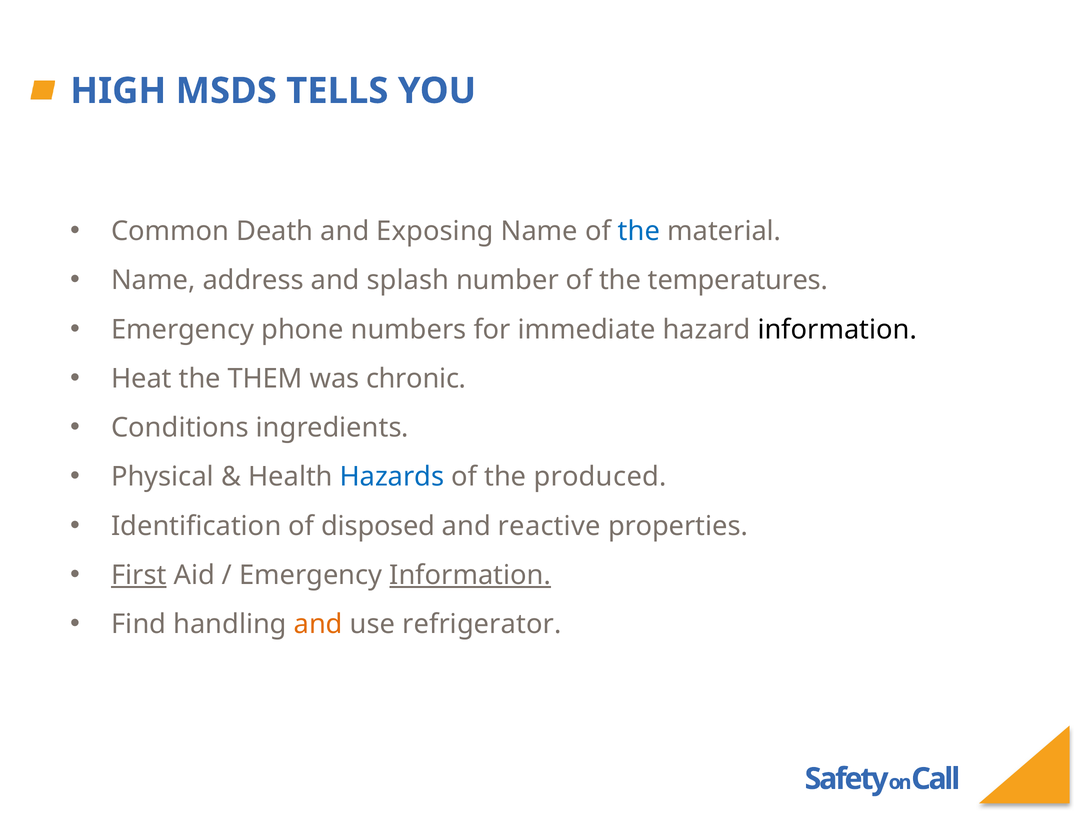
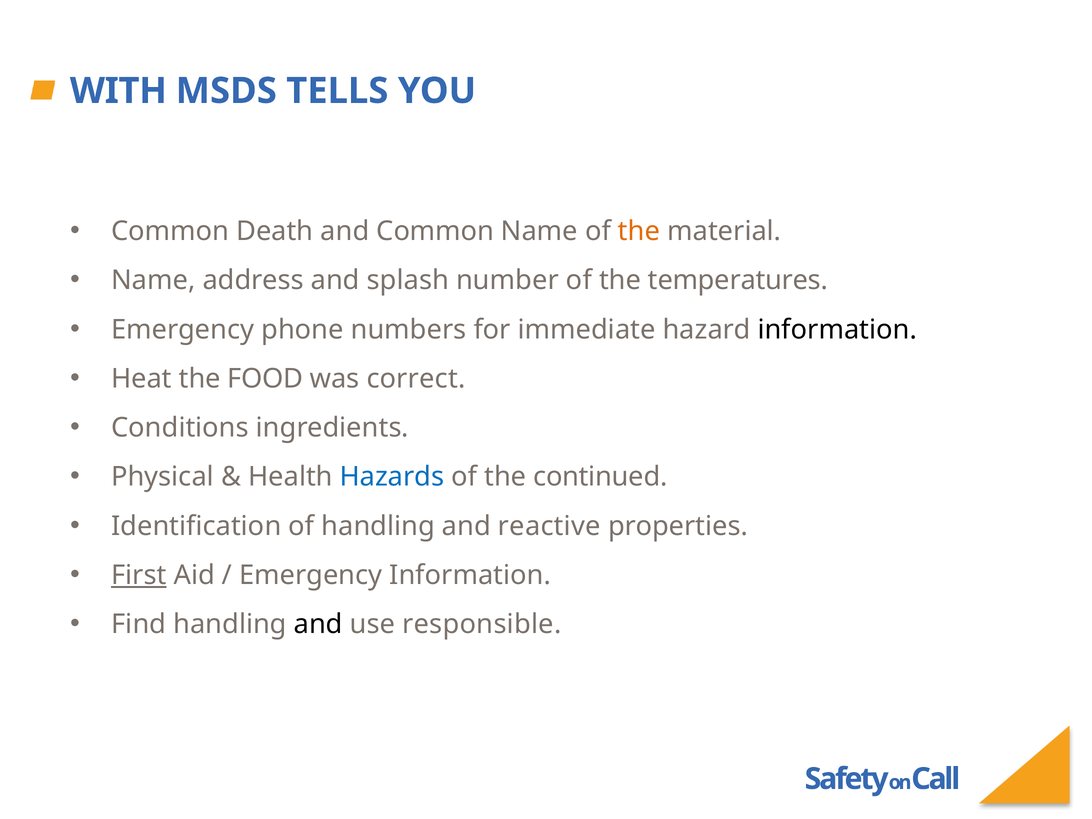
HIGH: HIGH -> WITH
and Exposing: Exposing -> Common
the at (639, 231) colour: blue -> orange
THEM: THEM -> FOOD
chronic: chronic -> correct
produced: produced -> continued
of disposed: disposed -> handling
Information at (470, 575) underline: present -> none
and at (318, 624) colour: orange -> black
refrigerator: refrigerator -> responsible
